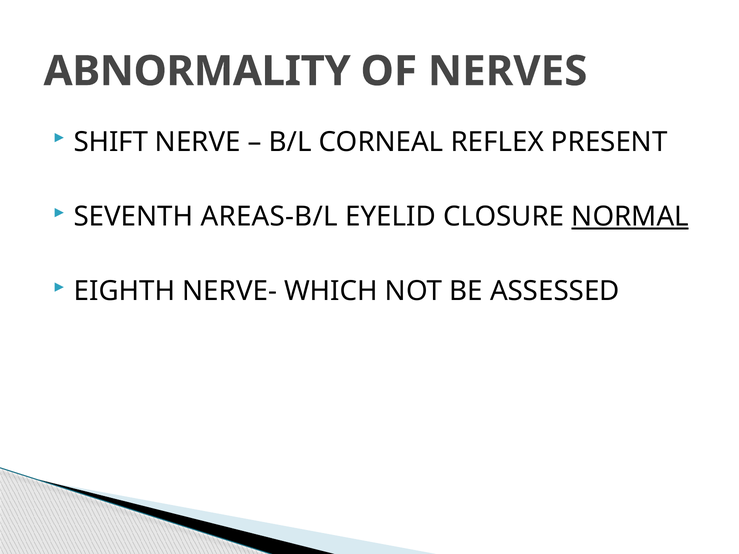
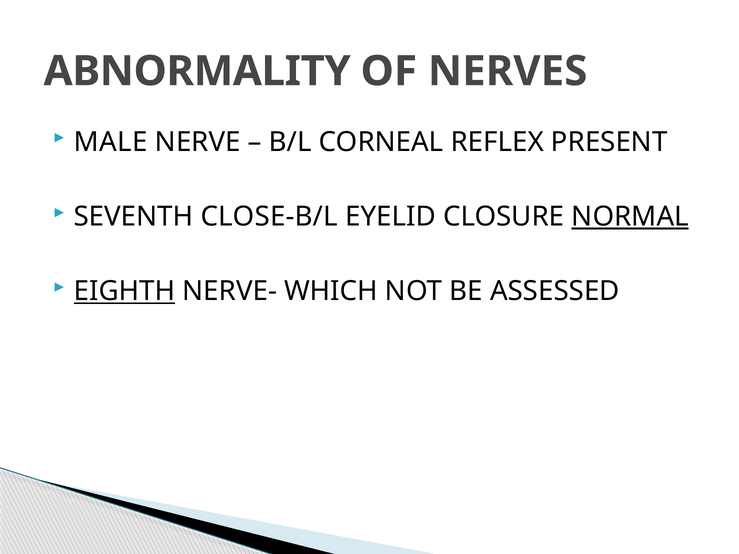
SHIFT: SHIFT -> MALE
AREAS-B/L: AREAS-B/L -> CLOSE-B/L
EIGHTH underline: none -> present
